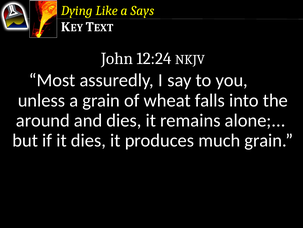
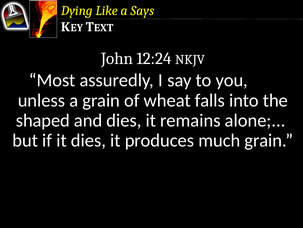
around: around -> shaped
